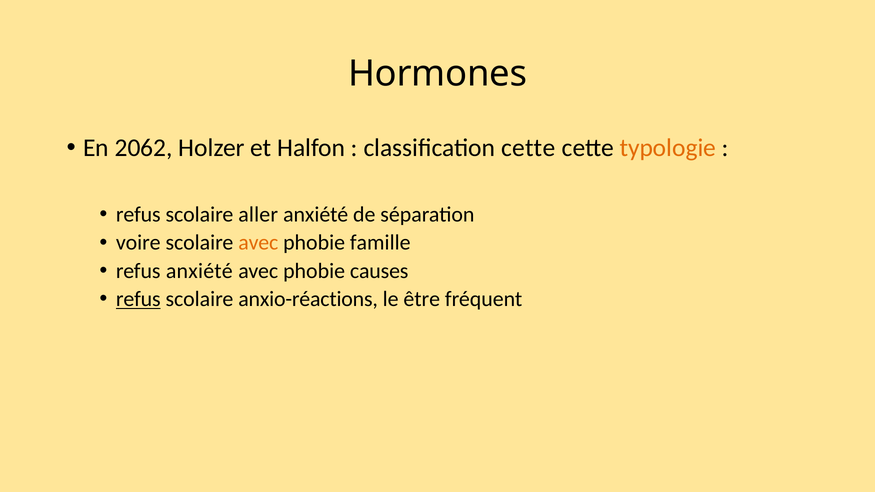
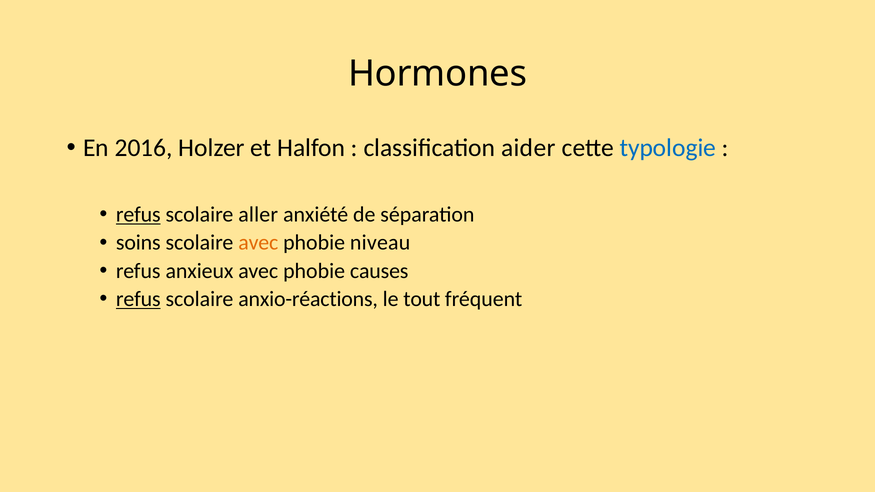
2062: 2062 -> 2016
classification cette: cette -> aider
typologie colour: orange -> blue
refus at (138, 215) underline: none -> present
voire: voire -> soins
famille: famille -> niveau
refus anxiété: anxiété -> anxieux
être: être -> tout
